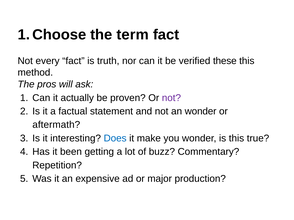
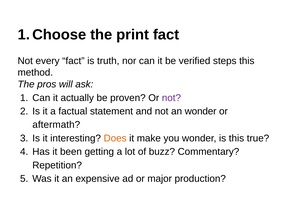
term: term -> print
these: these -> steps
Does colour: blue -> orange
